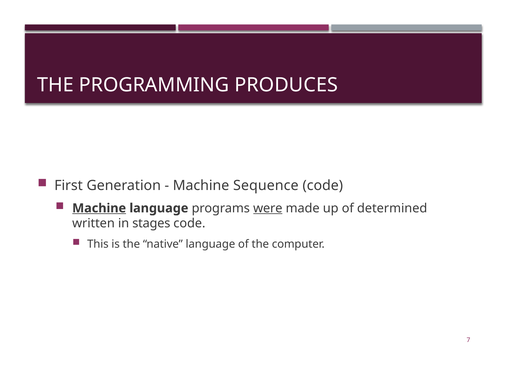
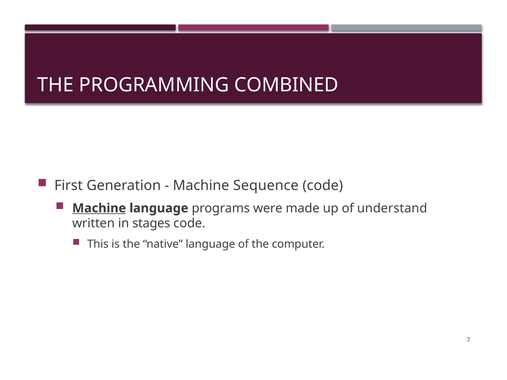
PRODUCES: PRODUCES -> COMBINED
were underline: present -> none
determined: determined -> understand
